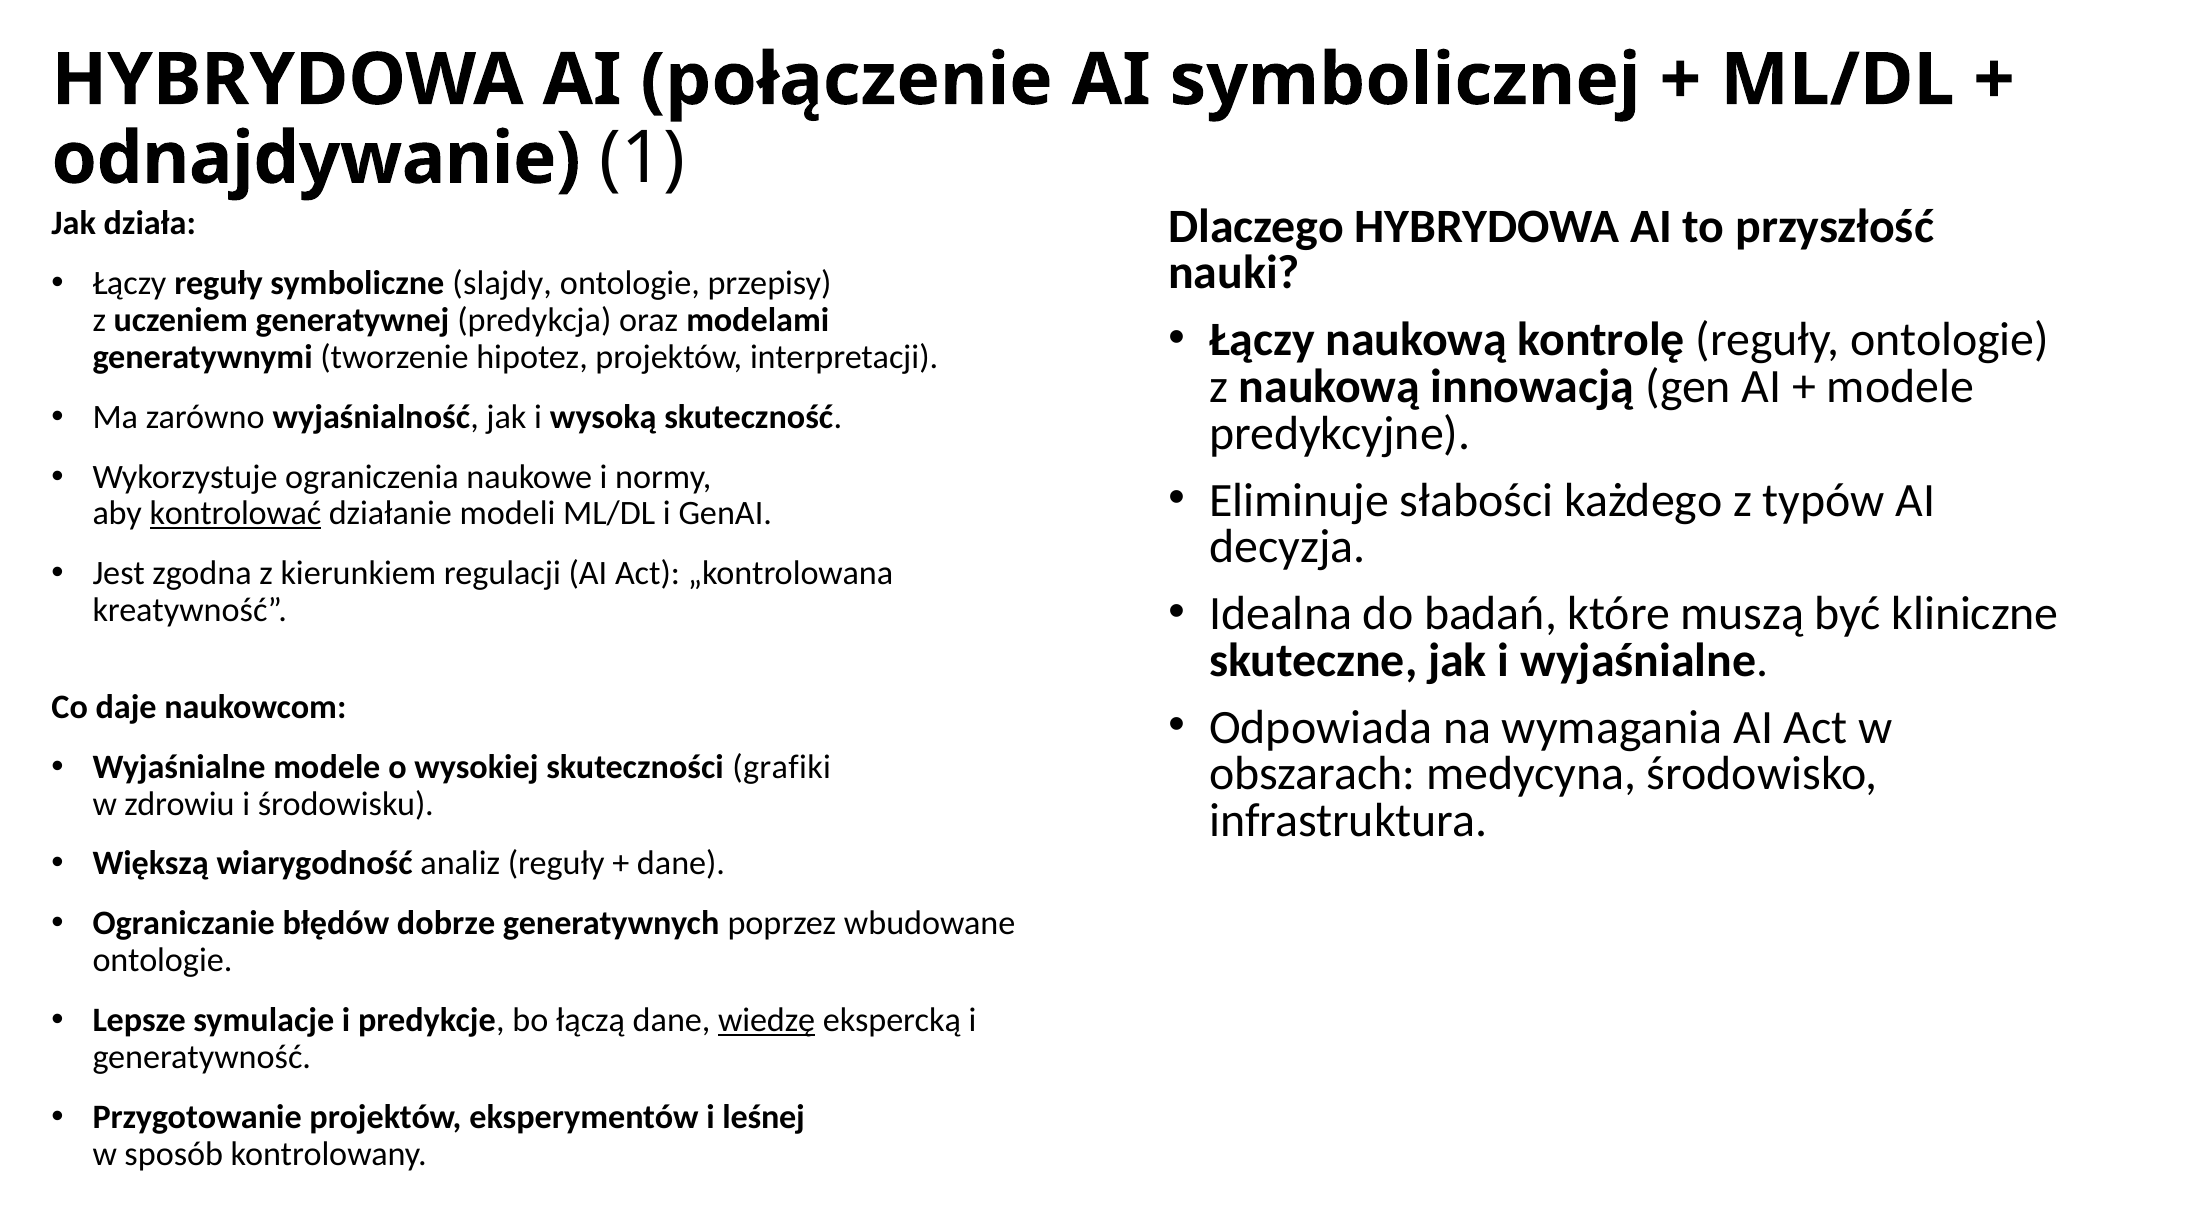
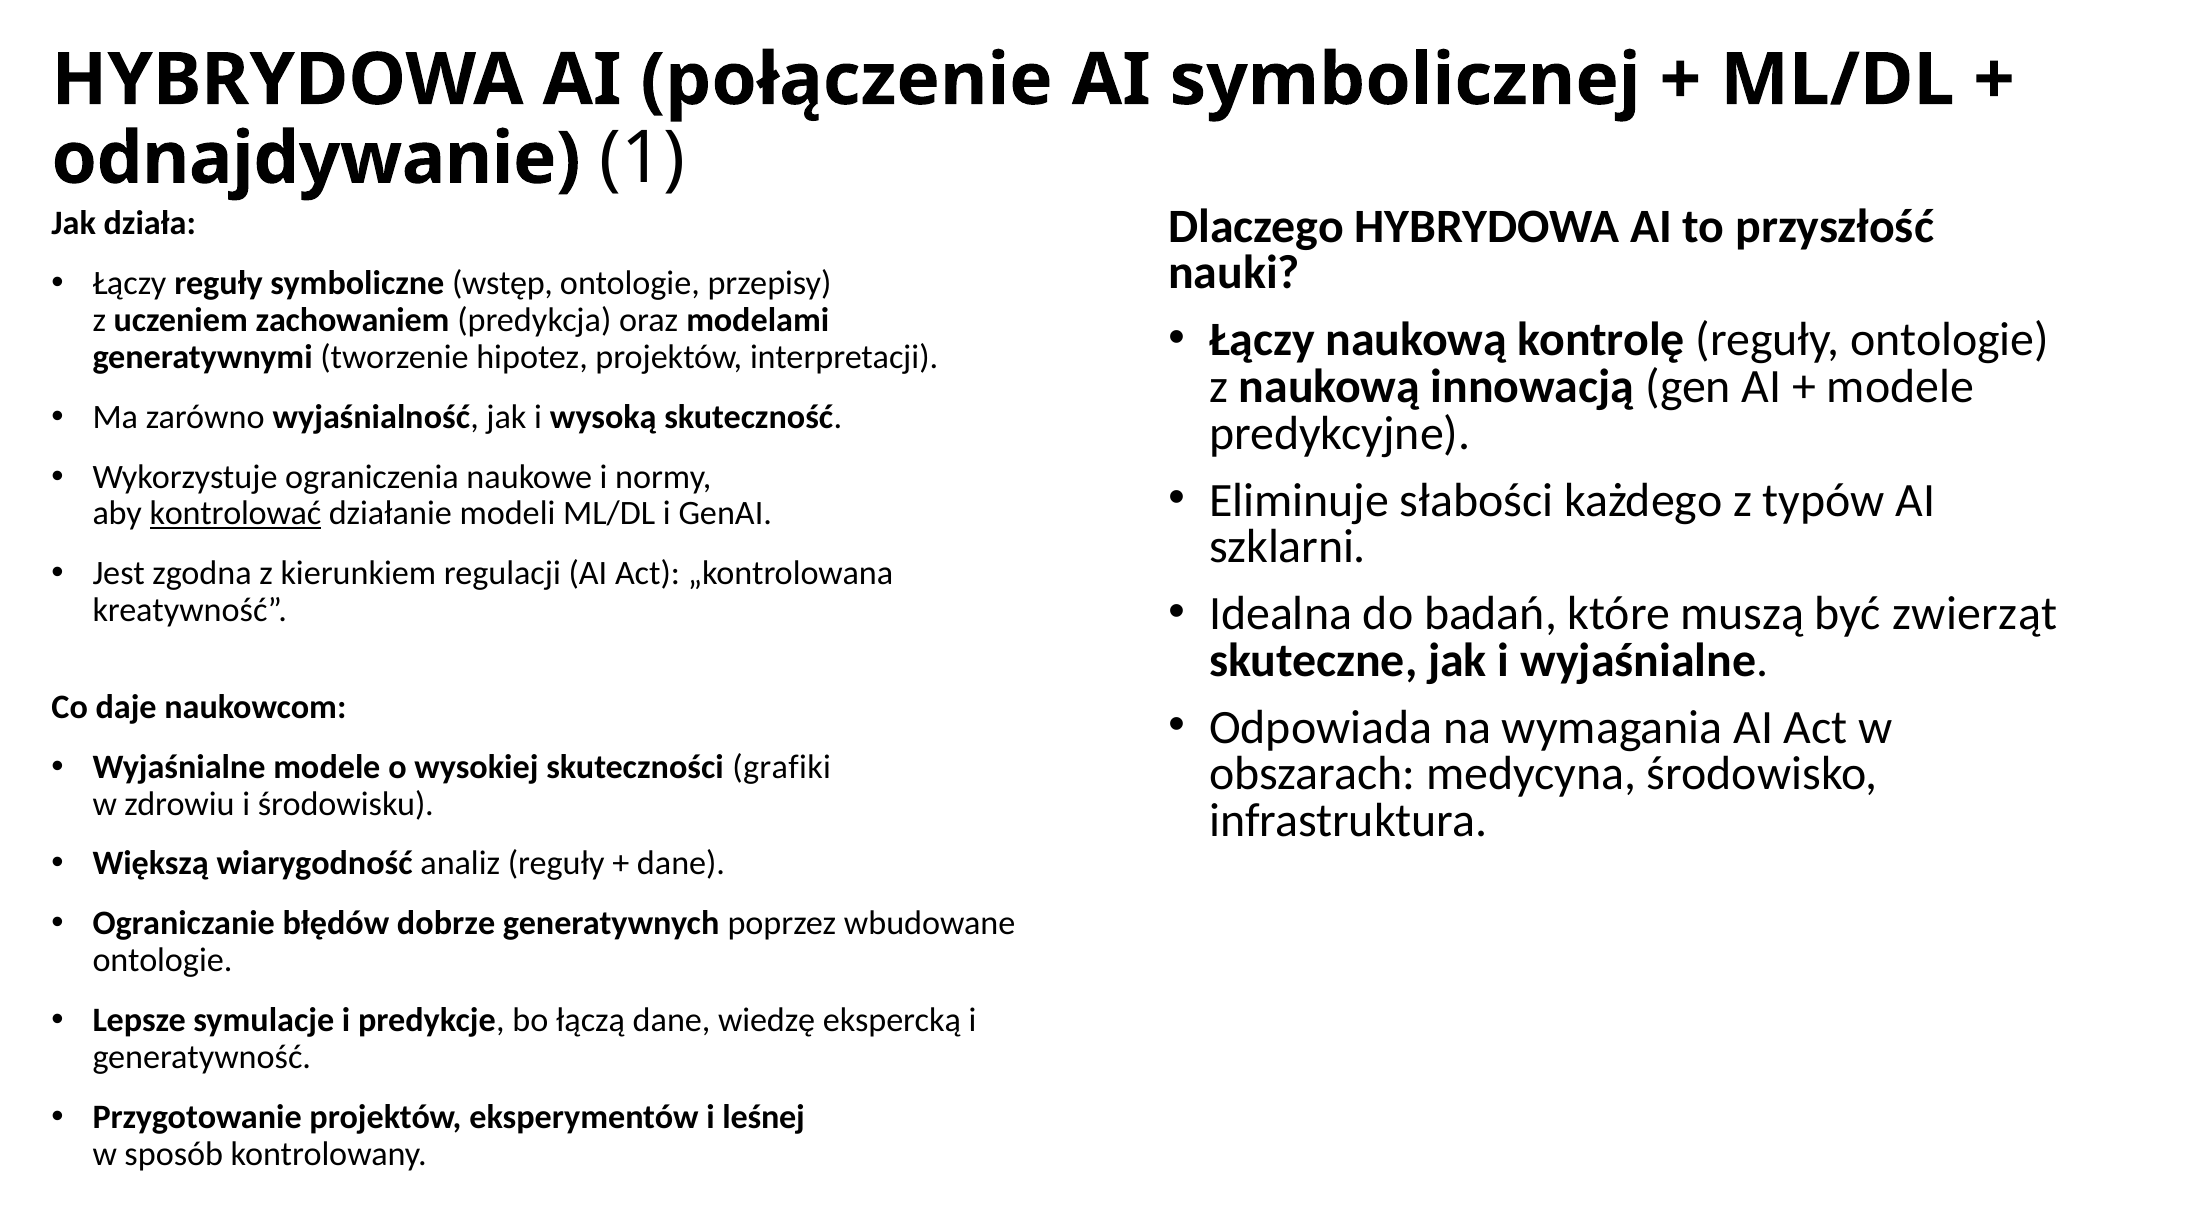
slajdy: slajdy -> wstęp
generatywnej: generatywnej -> zachowaniem
decyzja: decyzja -> szklarni
kliniczne: kliniczne -> zwierząt
wiedzę underline: present -> none
